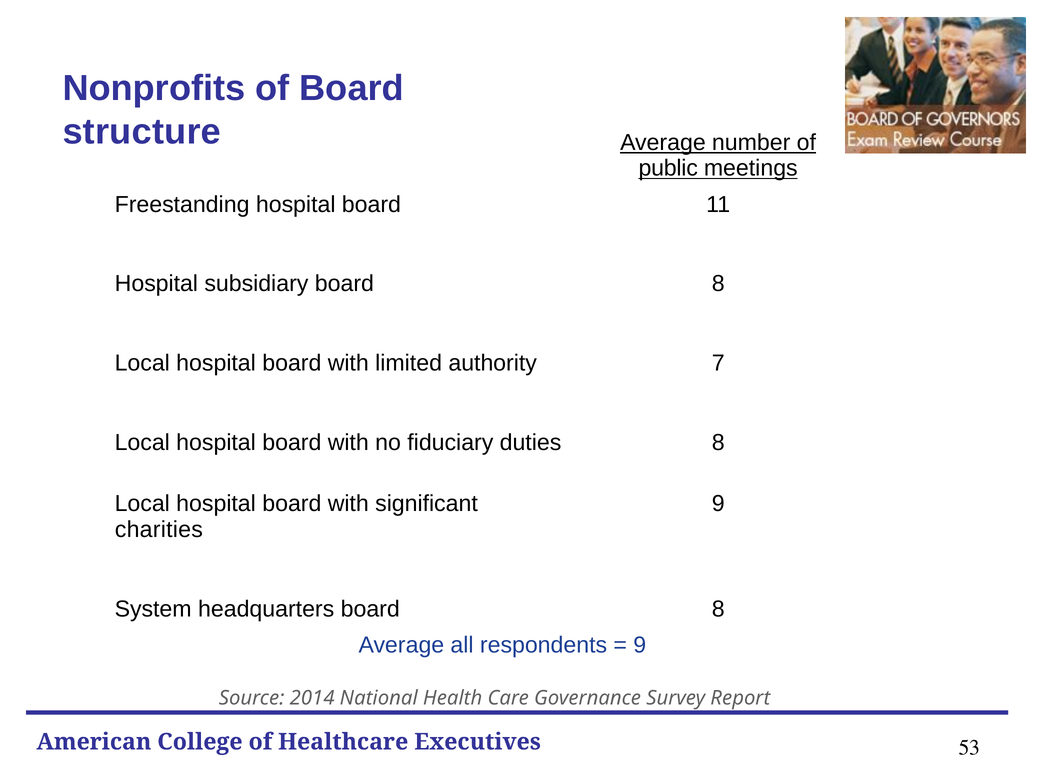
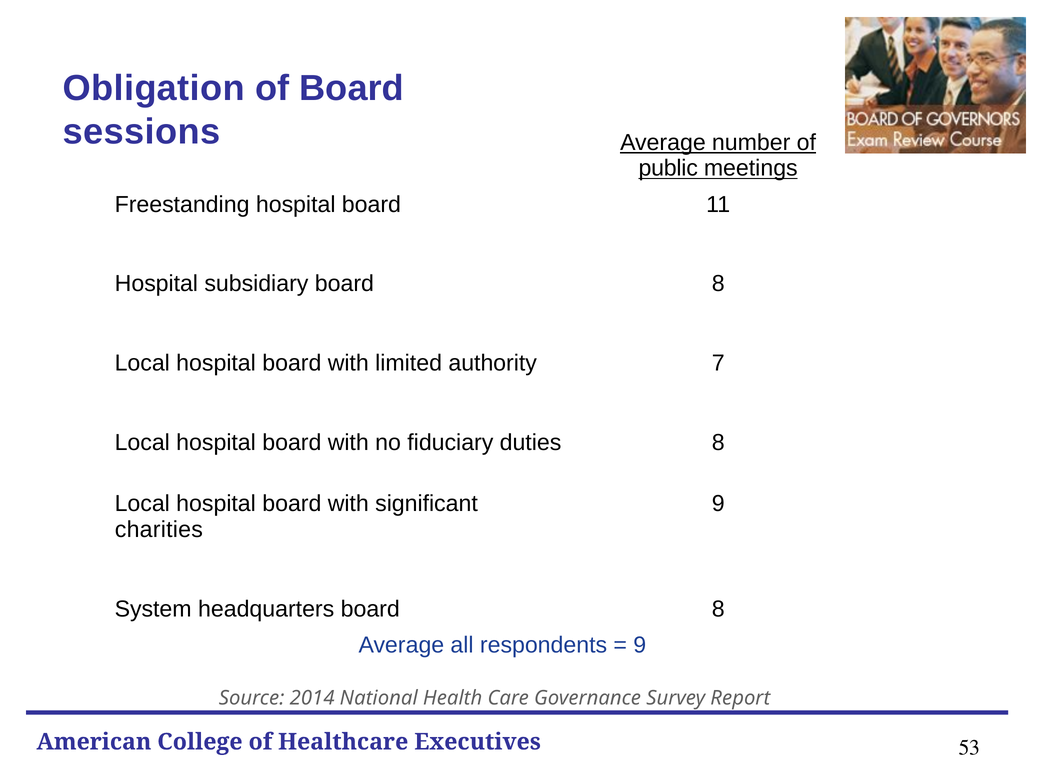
Nonprofits: Nonprofits -> Obligation
structure: structure -> sessions
